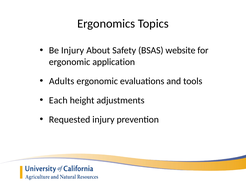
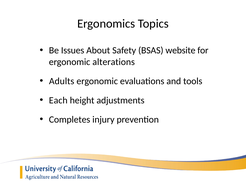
Be Injury: Injury -> Issues
application: application -> alterations
Requested: Requested -> Completes
